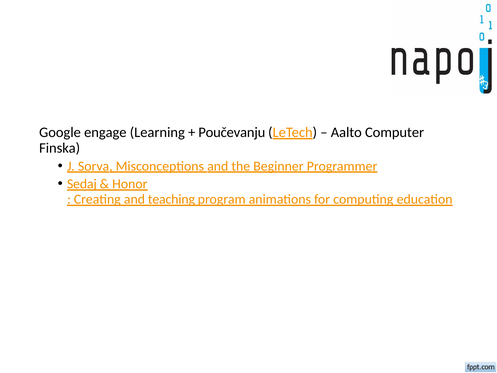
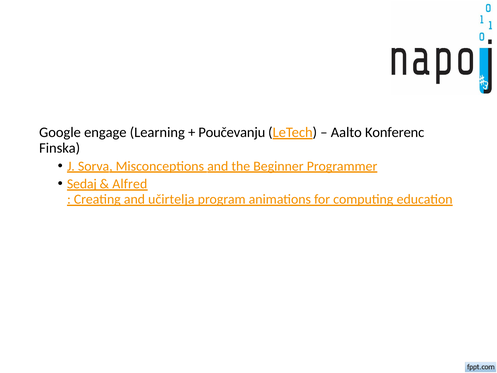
Computer: Computer -> Konferenc
Honor: Honor -> Alfred
teaching: teaching -> učirtelja
